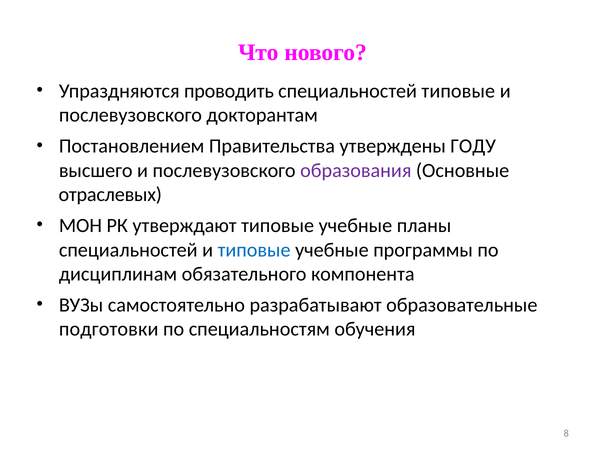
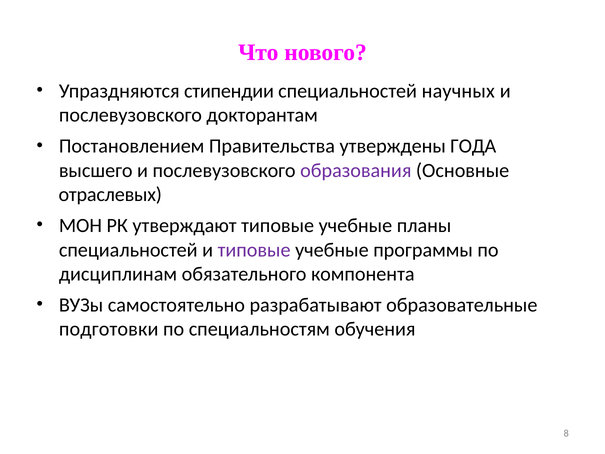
проводить: проводить -> стипендии
специальностей типовые: типовые -> научных
ГОДУ: ГОДУ -> ГОДА
типовые at (254, 250) colour: blue -> purple
